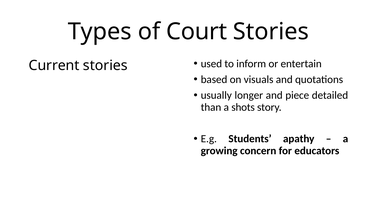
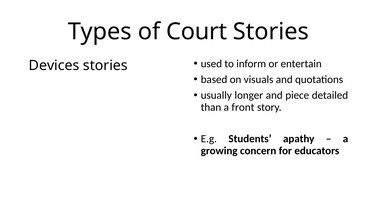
Current: Current -> Devices
shots: shots -> front
